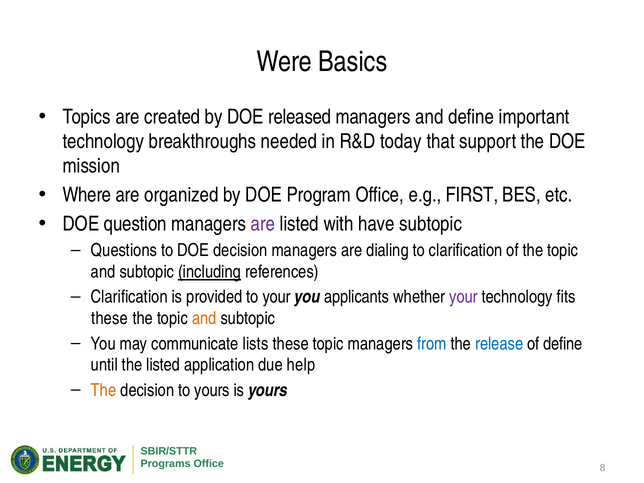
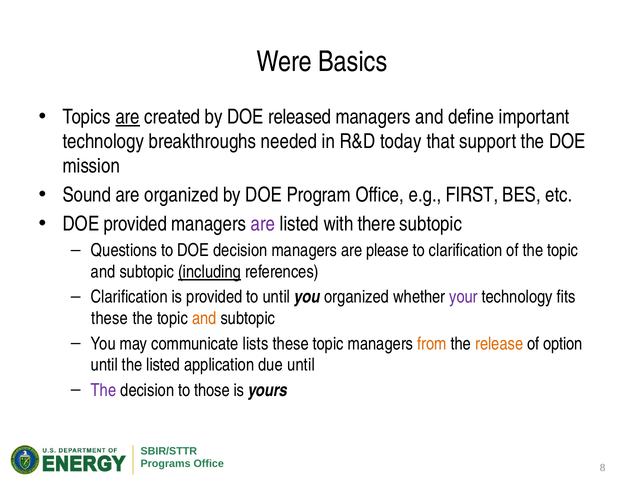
are at (128, 117) underline: none -> present
Where: Where -> Sound
DOE question: question -> provided
have: have -> there
dialing: dialing -> please
to your: your -> until
you applicants: applicants -> organized
from colour: blue -> orange
release colour: blue -> orange
of define: define -> option
due help: help -> until
The at (104, 390) colour: orange -> purple
to yours: yours -> those
